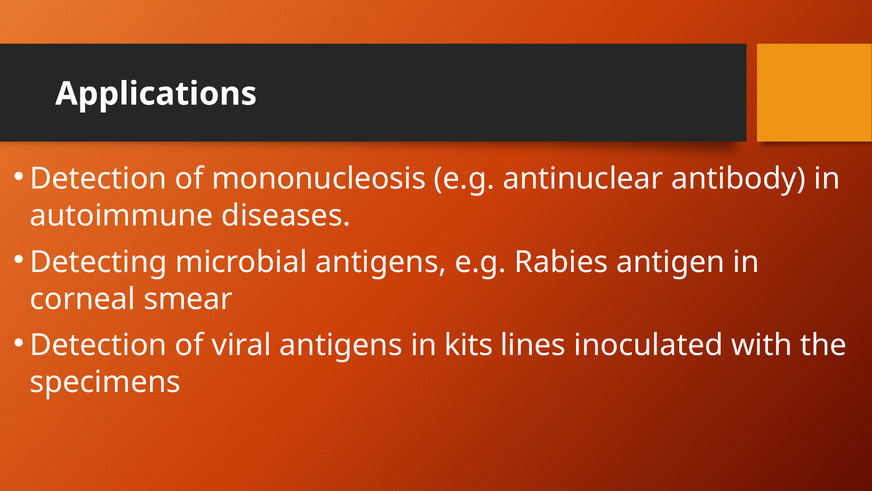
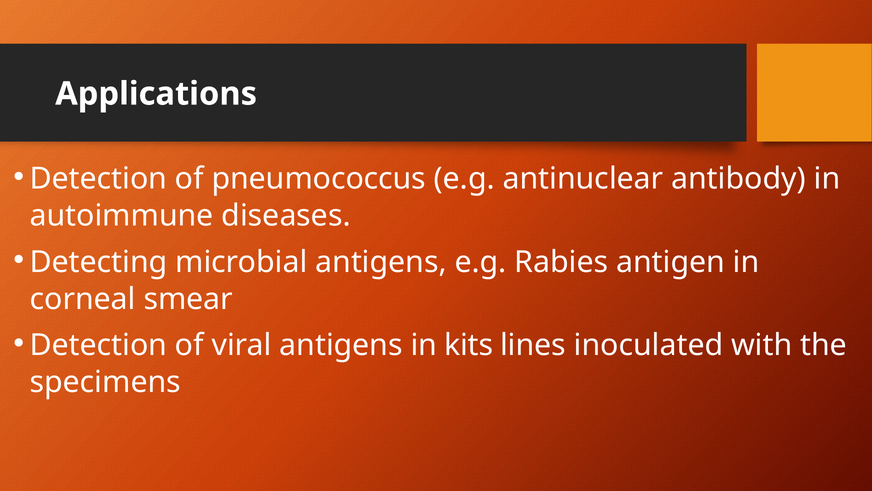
mononucleosis: mononucleosis -> pneumococcus
